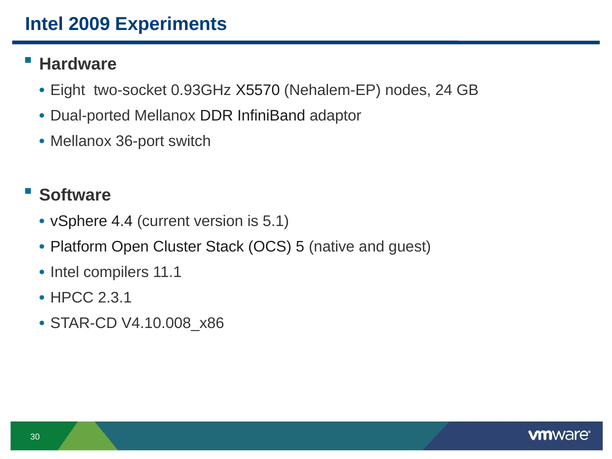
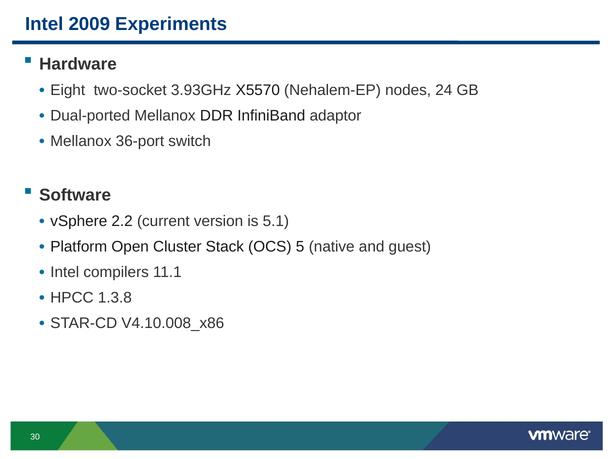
0.93GHz: 0.93GHz -> 3.93GHz
4.4: 4.4 -> 2.2
2.3.1: 2.3.1 -> 1.3.8
